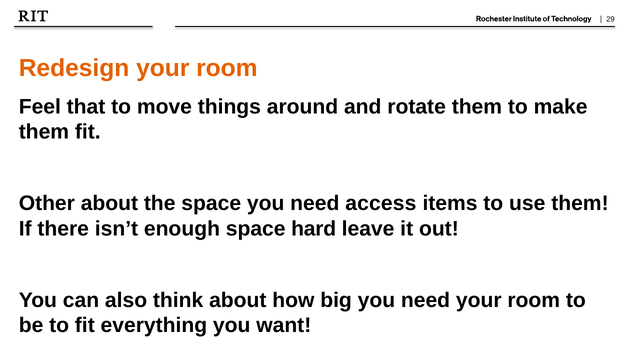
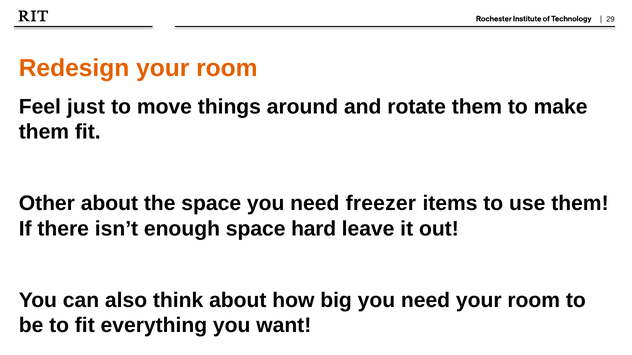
that: that -> just
access: access -> freezer
